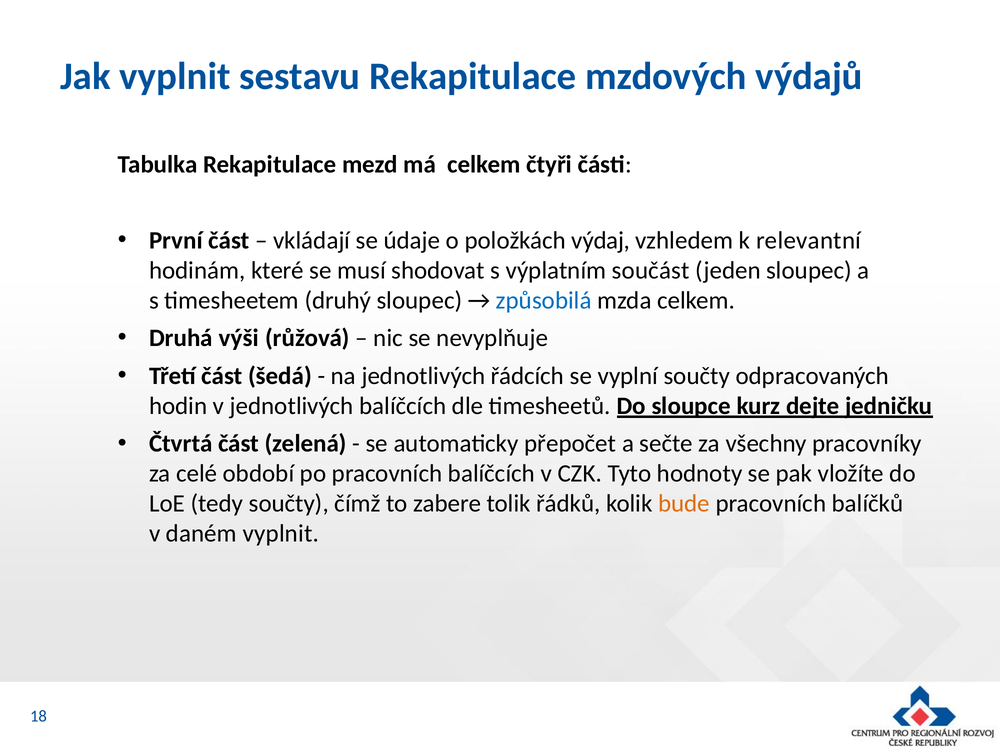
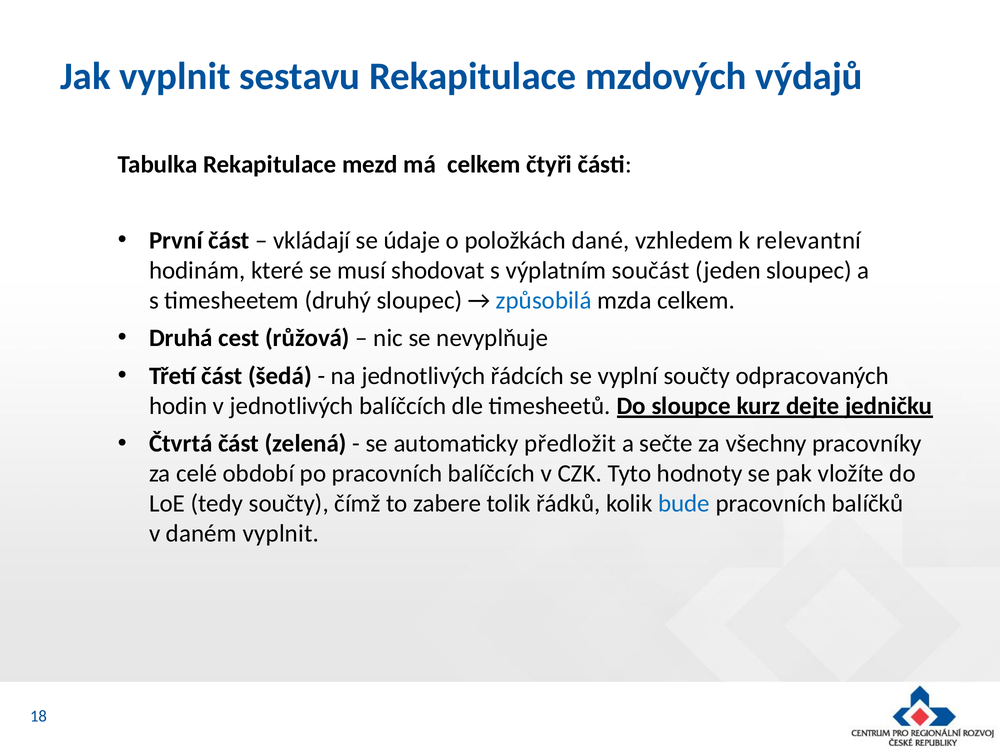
výdaj: výdaj -> dané
výši: výši -> cest
přepočet: přepočet -> předložit
bude colour: orange -> blue
